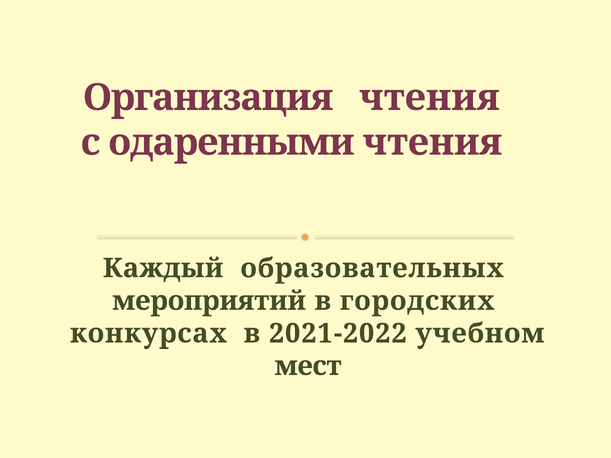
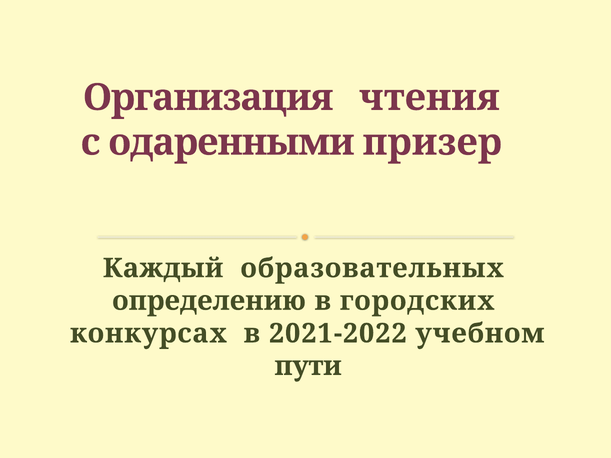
одаренными чтения: чтения -> призер
мероприятий: мероприятий -> определению
мест: мест -> пути
